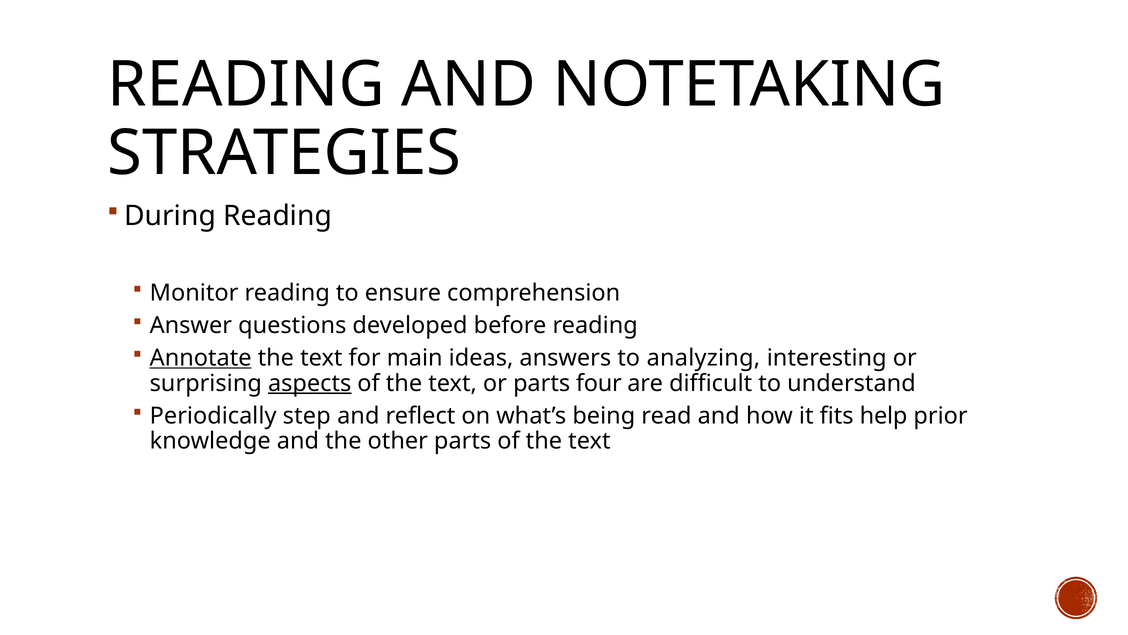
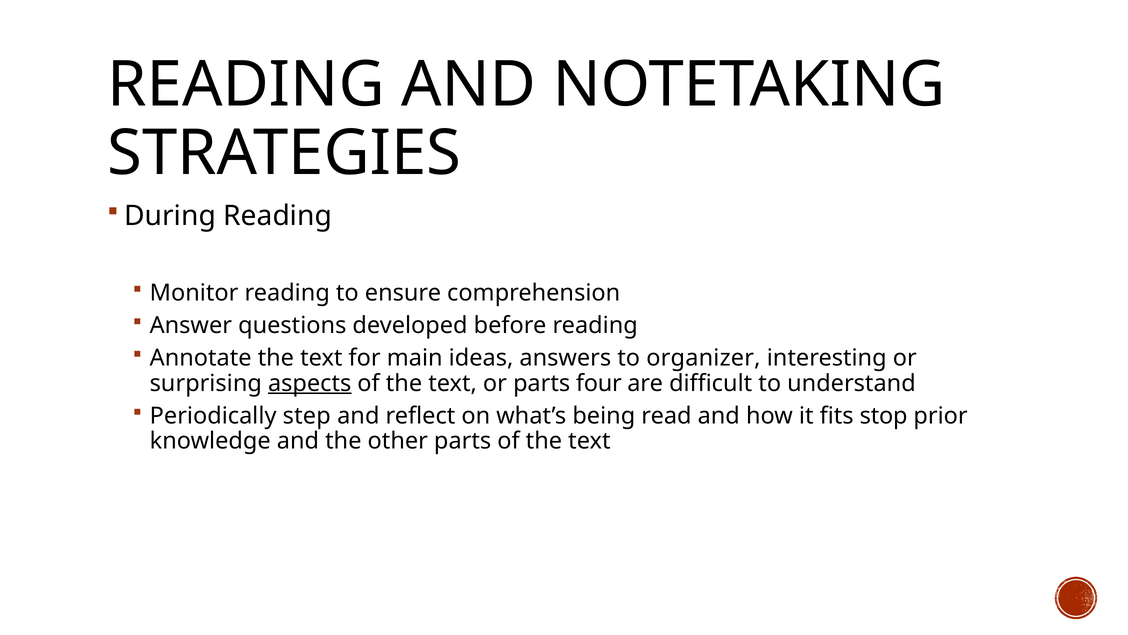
Annotate underline: present -> none
analyzing: analyzing -> organizer
help: help -> stop
